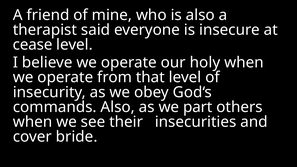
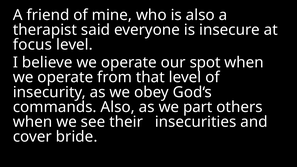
cease: cease -> focus
holy: holy -> spot
